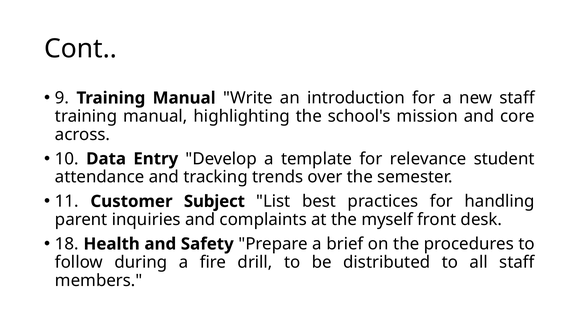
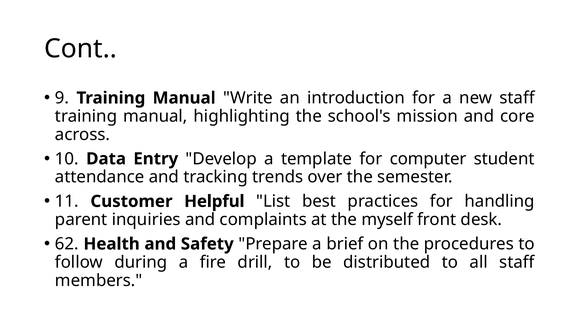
relevance: relevance -> computer
Subject: Subject -> Helpful
18: 18 -> 62
